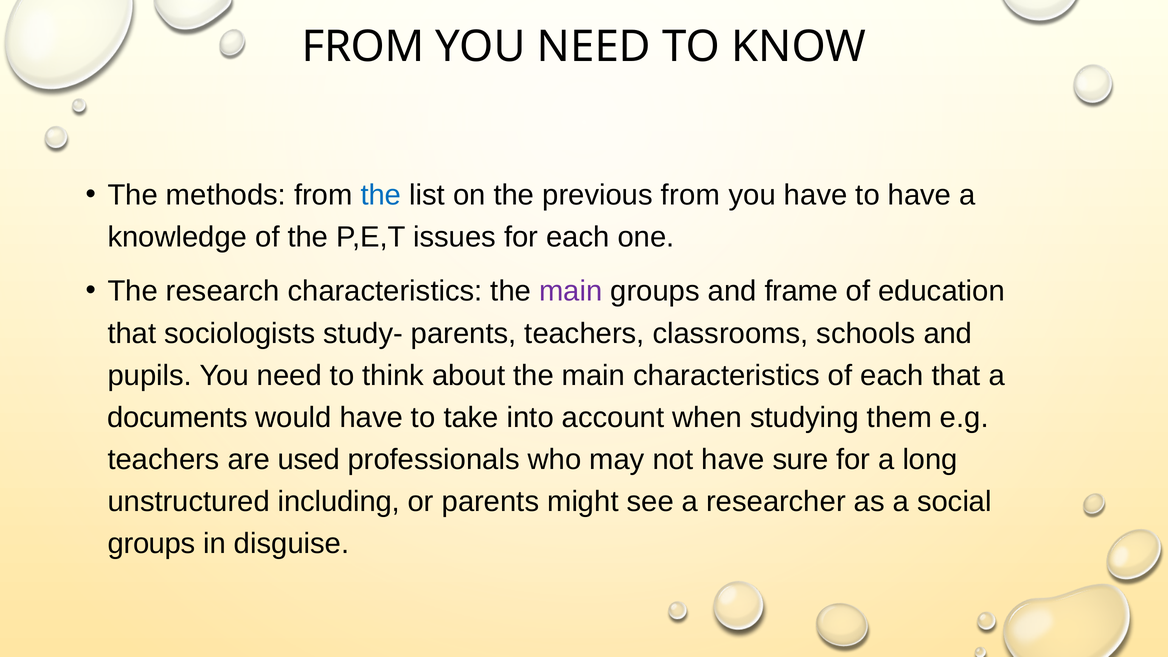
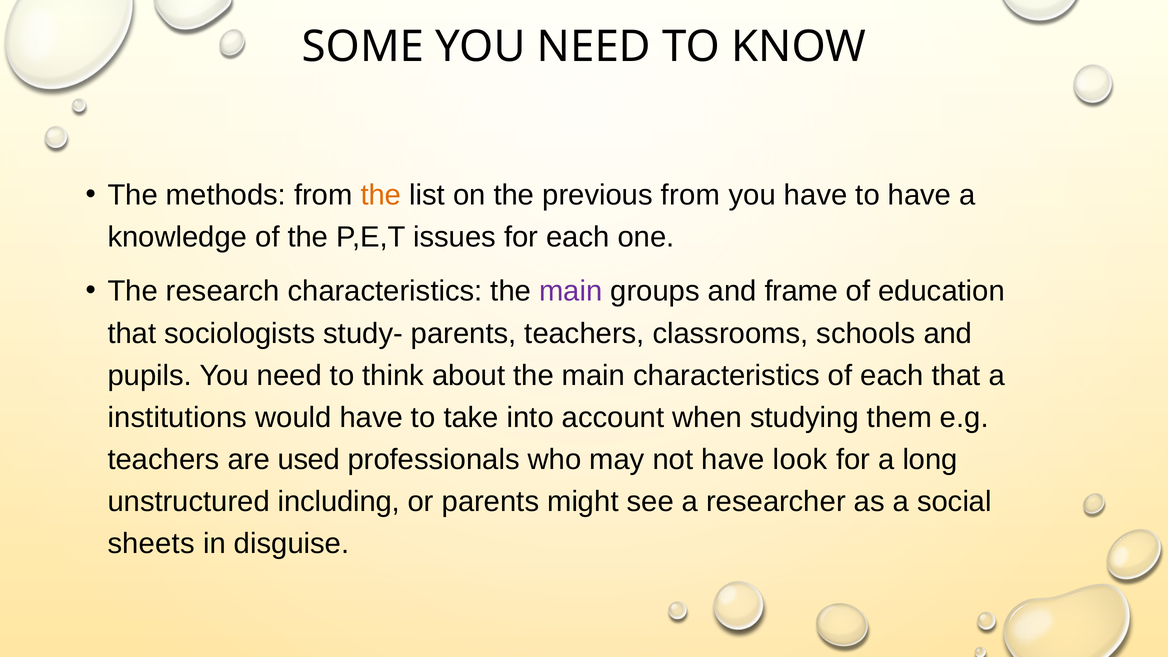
FROM at (363, 47): FROM -> SOME
the at (381, 195) colour: blue -> orange
documents: documents -> institutions
sure: sure -> look
groups at (152, 544): groups -> sheets
